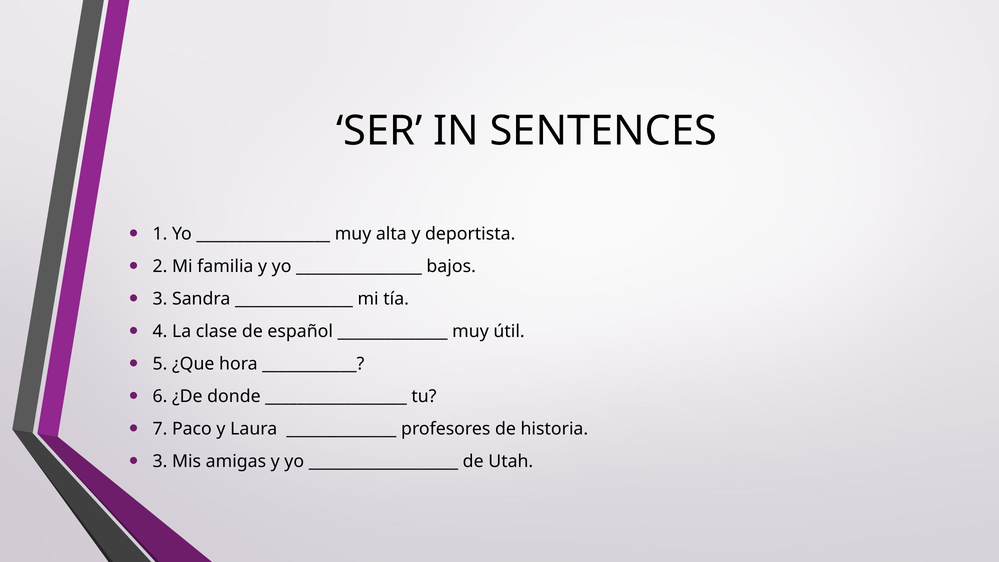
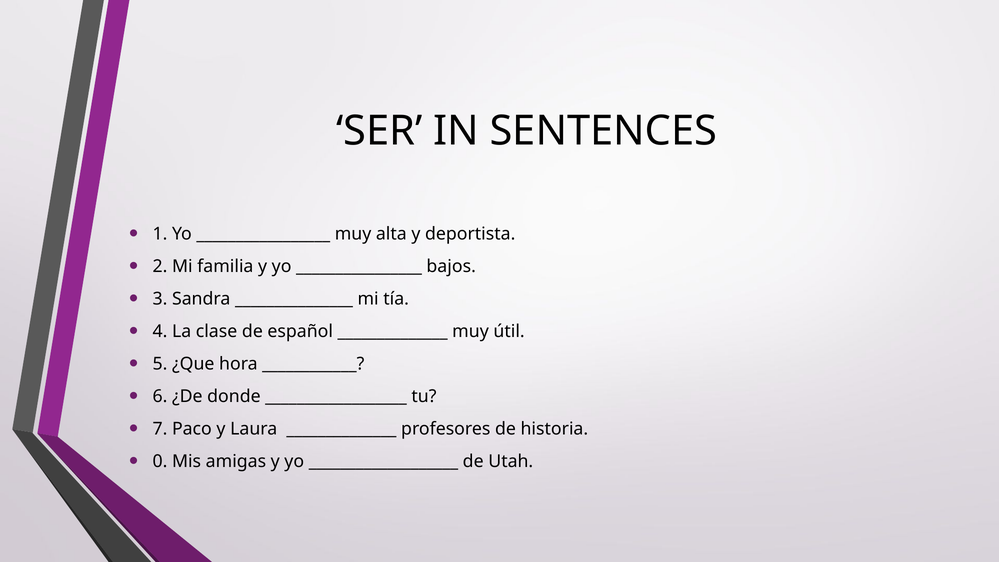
3 at (160, 461): 3 -> 0
